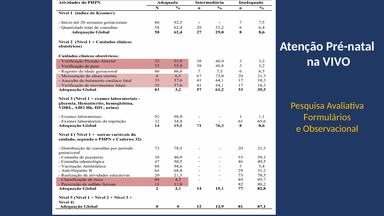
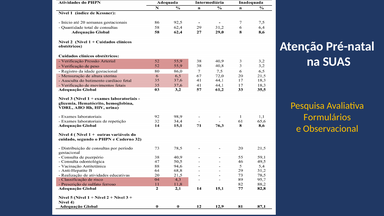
VIVO: VIVO -> SUAS
